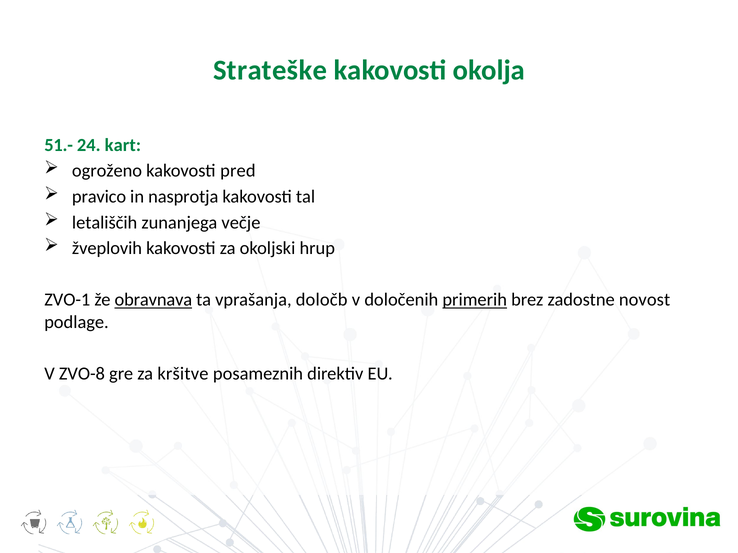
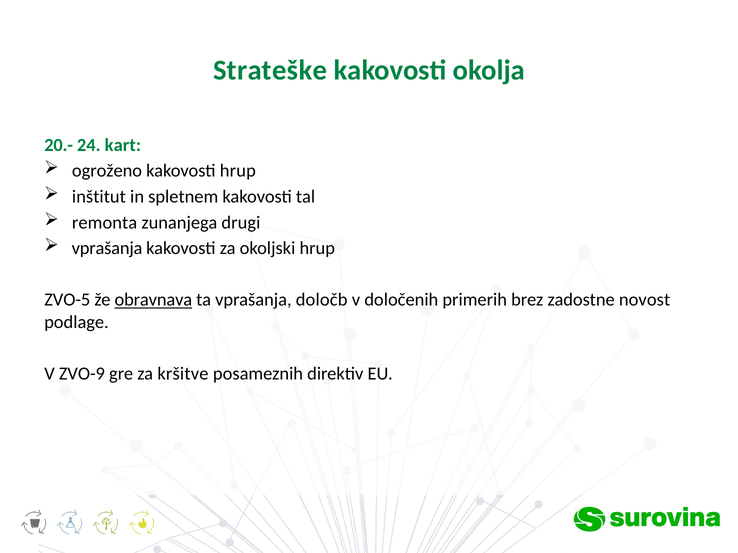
51.-: 51.- -> 20.-
kakovosti pred: pred -> hrup
pravico: pravico -> inštitut
nasprotja: nasprotja -> spletnem
letališčih: letališčih -> remonta
večje: večje -> drugi
žveplovih at (107, 249): žveplovih -> vprašanja
ZVO-1: ZVO-1 -> ZVO-5
primerih underline: present -> none
ZVO-8: ZVO-8 -> ZVO-9
